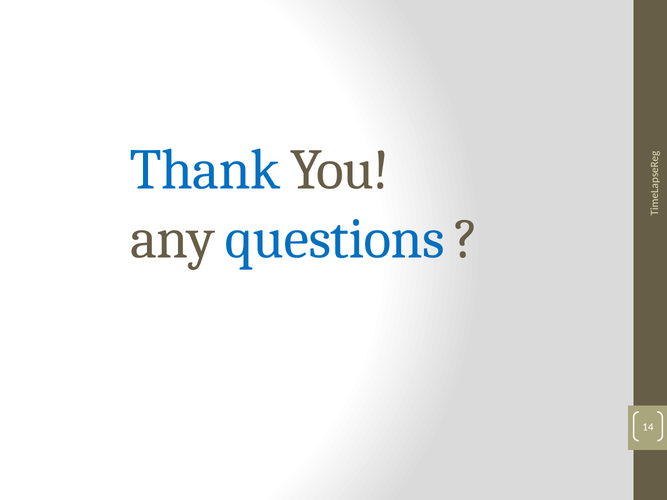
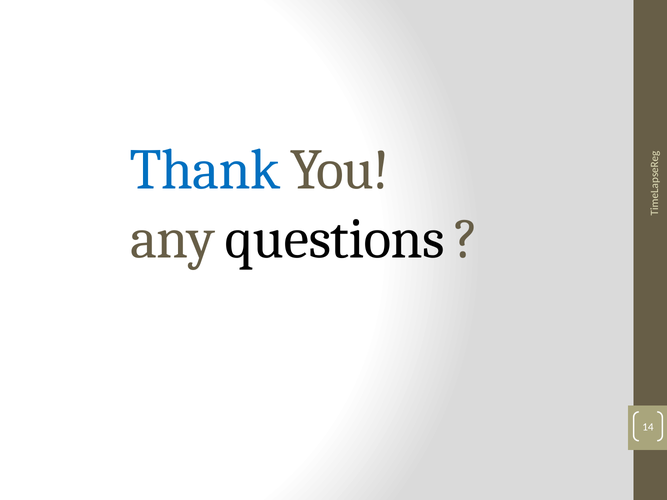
questions colour: blue -> black
